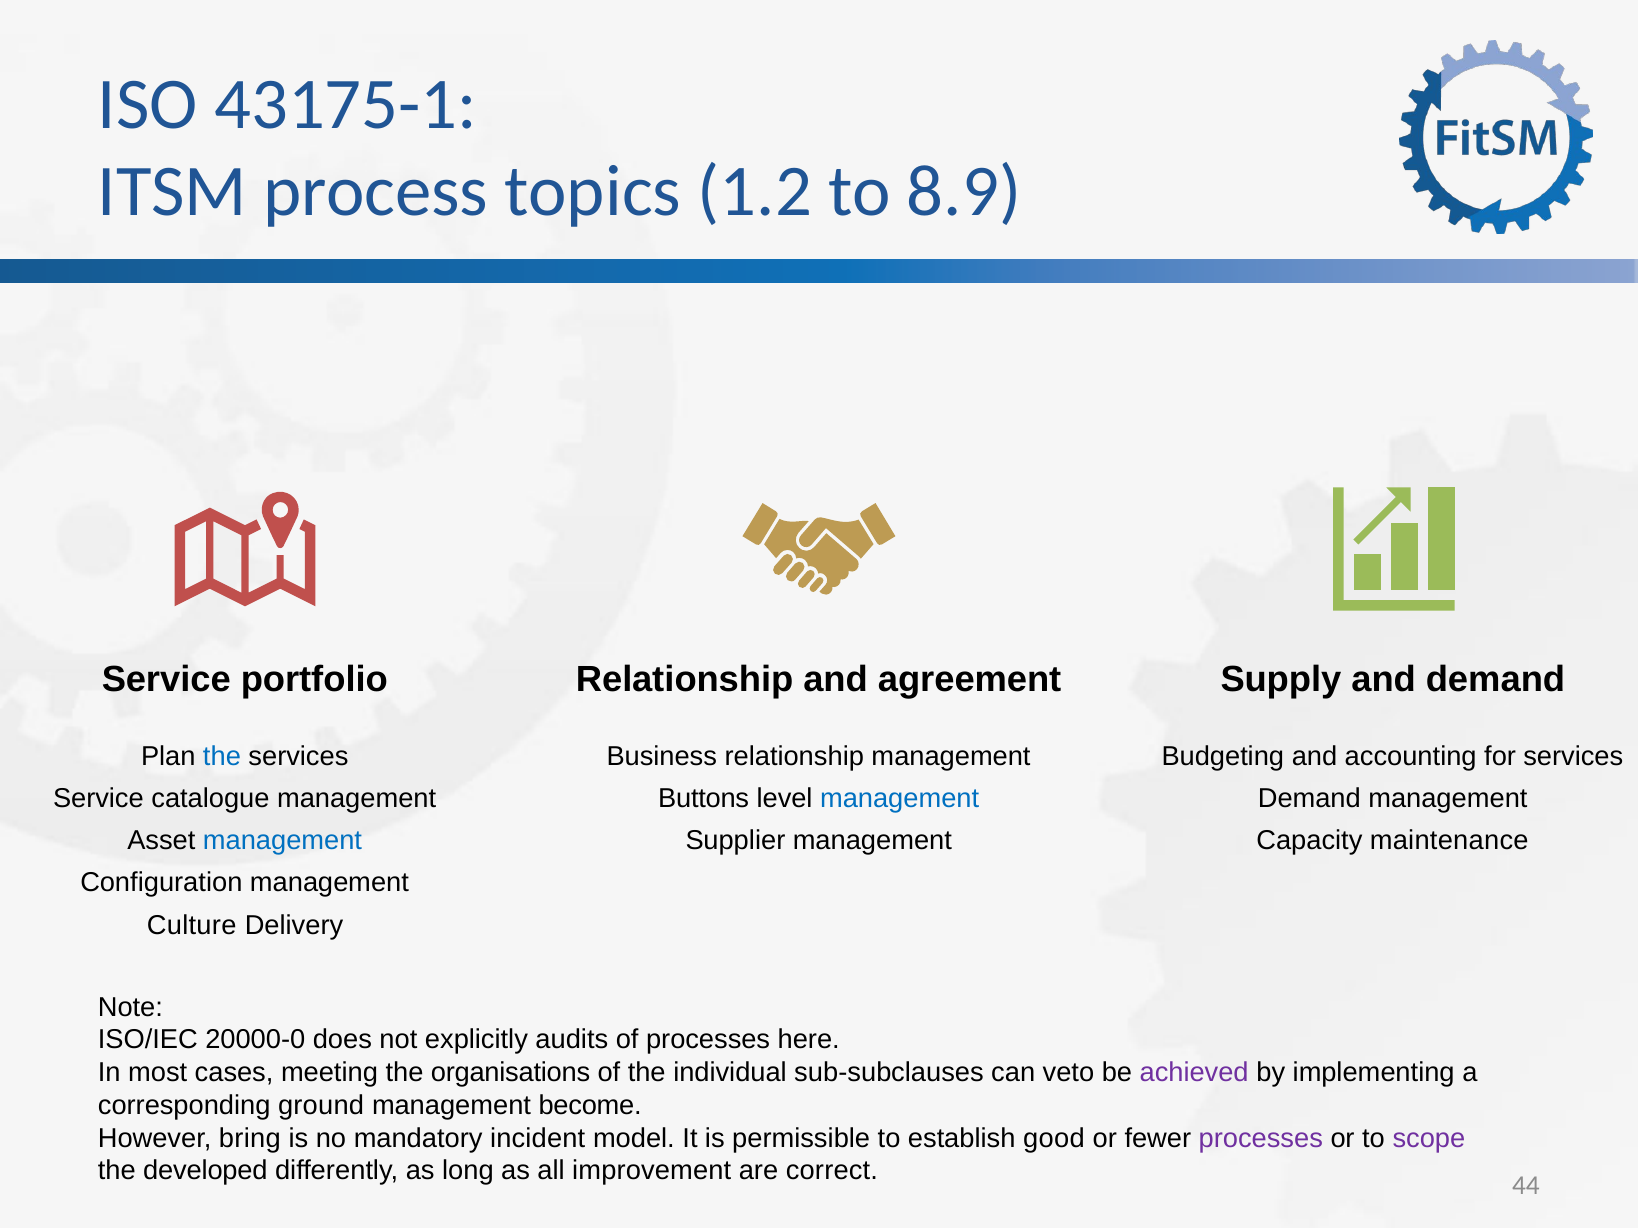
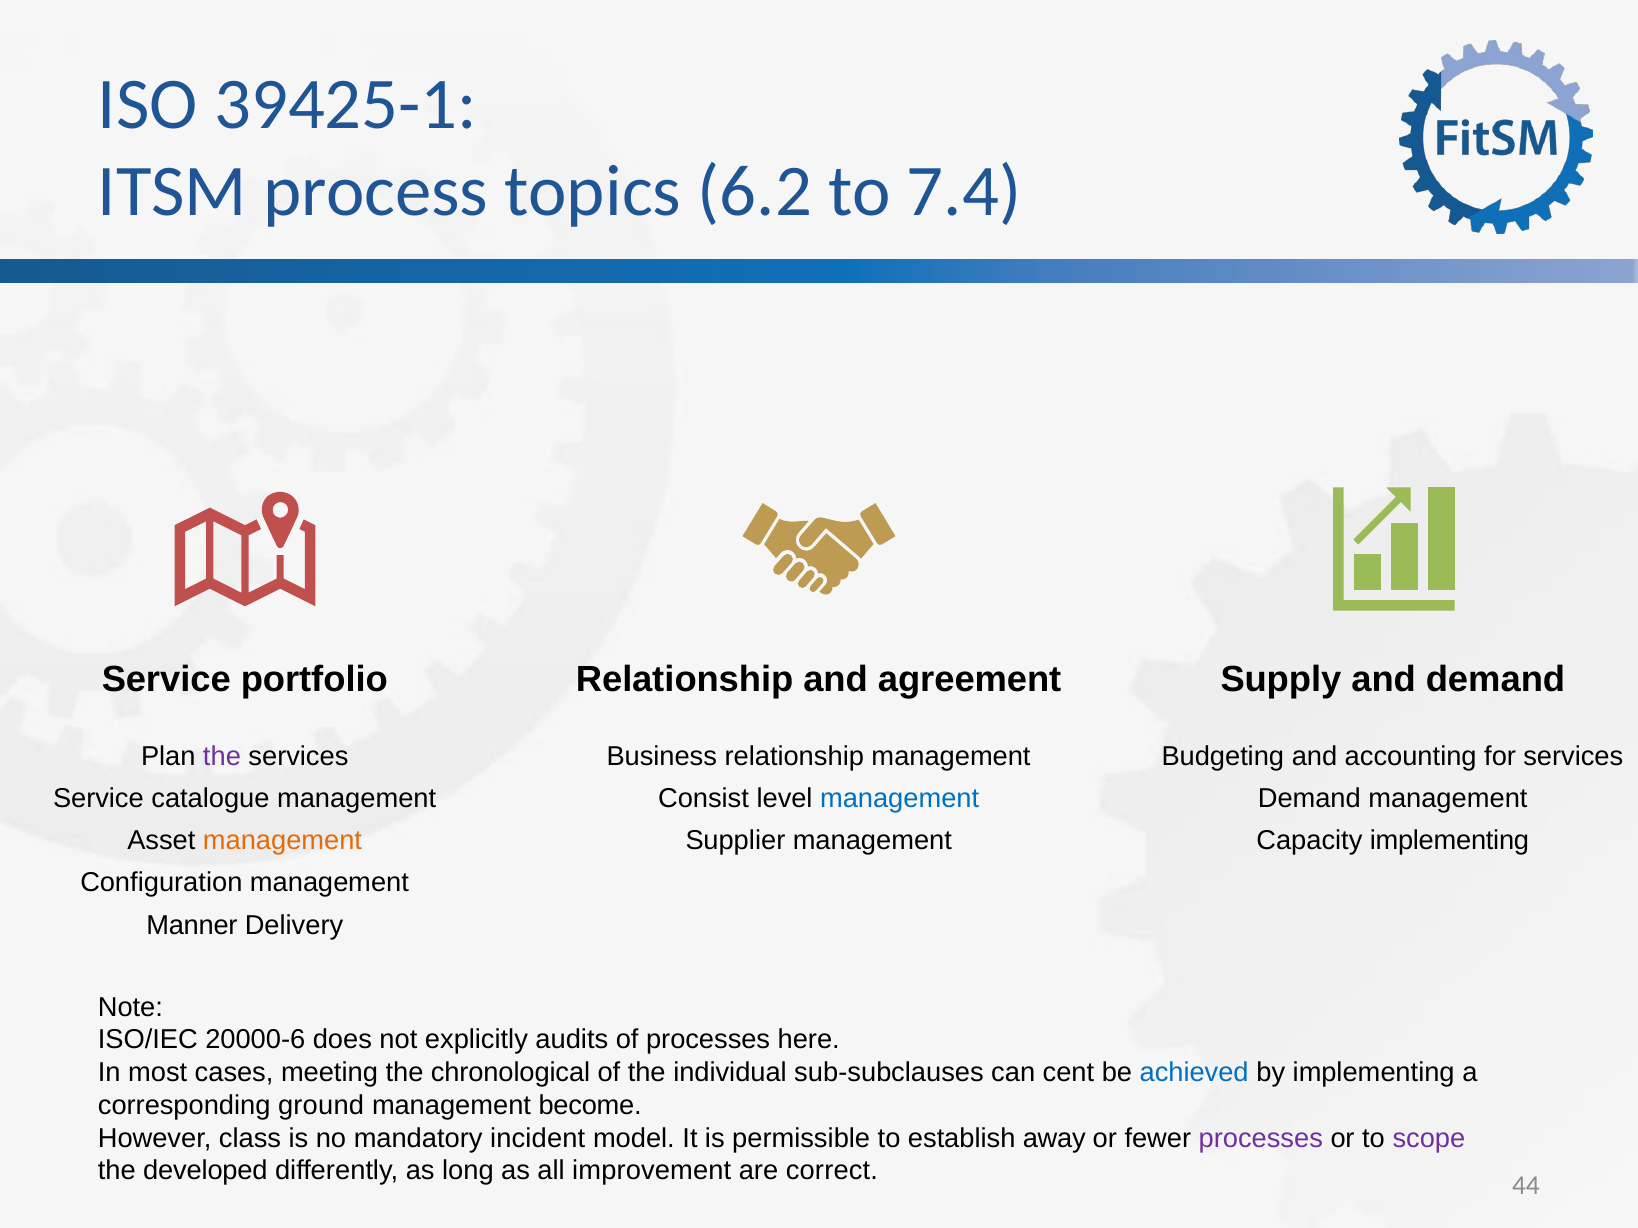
43175-1: 43175-1 -> 39425-1
1.2: 1.2 -> 6.2
8.9: 8.9 -> 7.4
the at (222, 756) colour: blue -> purple
Buttons: Buttons -> Consist
management at (282, 841) colour: blue -> orange
maintenance at (1449, 841): maintenance -> implementing
Culture: Culture -> Manner
20000-0: 20000-0 -> 20000-6
organisations: organisations -> chronological
veto: veto -> cent
achieved colour: purple -> blue
bring: bring -> class
good: good -> away
